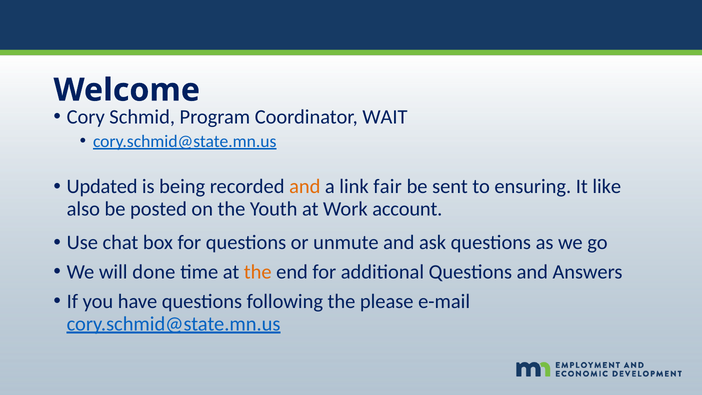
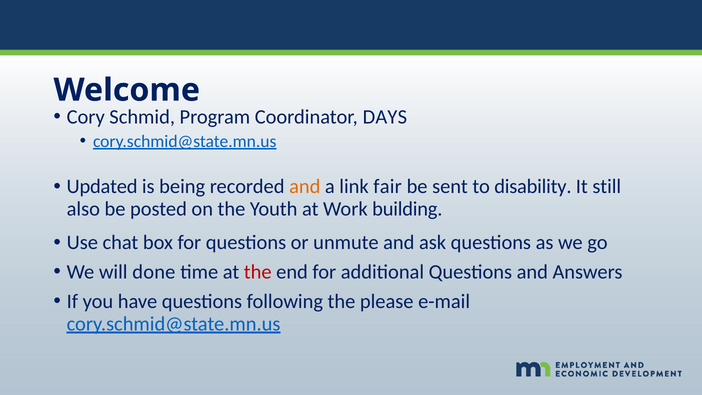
WAIT: WAIT -> DAYS
ensuring: ensuring -> disability
like: like -> still
account: account -> building
the at (258, 272) colour: orange -> red
